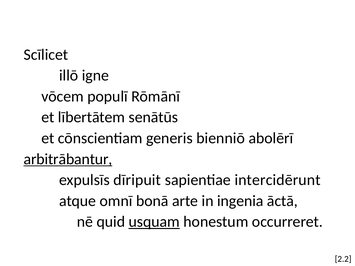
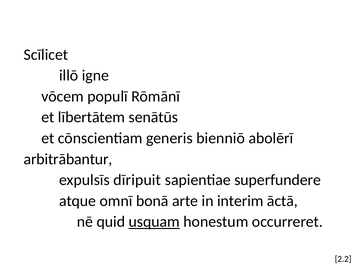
arbitrābantur underline: present -> none
intercidērunt: intercidērunt -> superfundere
ingenia: ingenia -> interim
